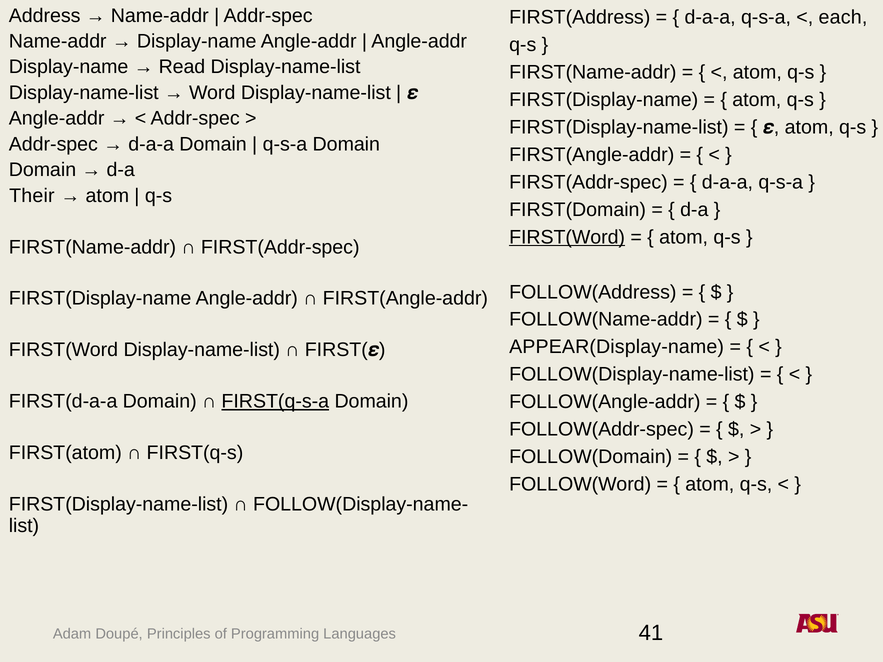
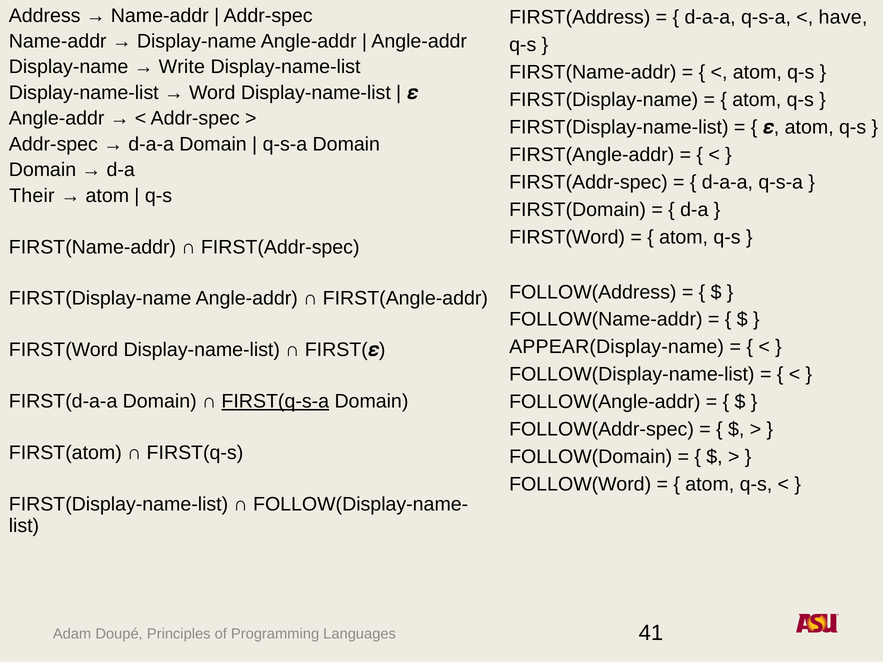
each: each -> have
Read: Read -> Write
FIRST(Word at (567, 237) underline: present -> none
